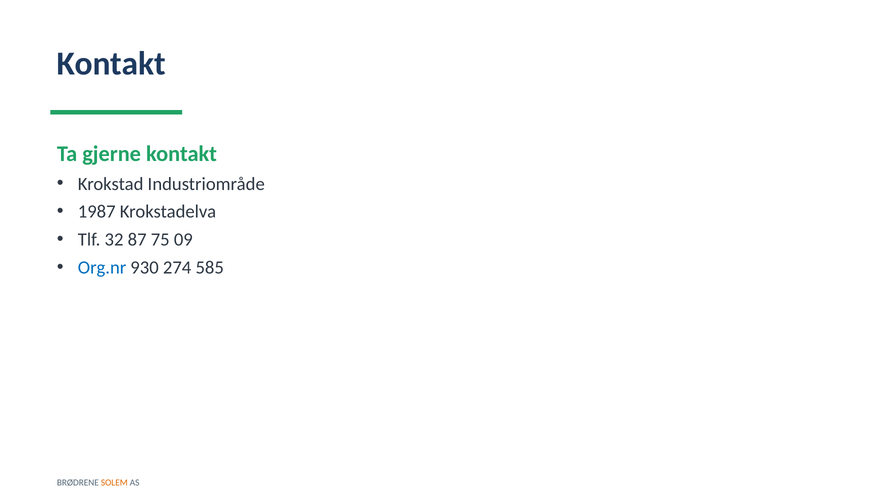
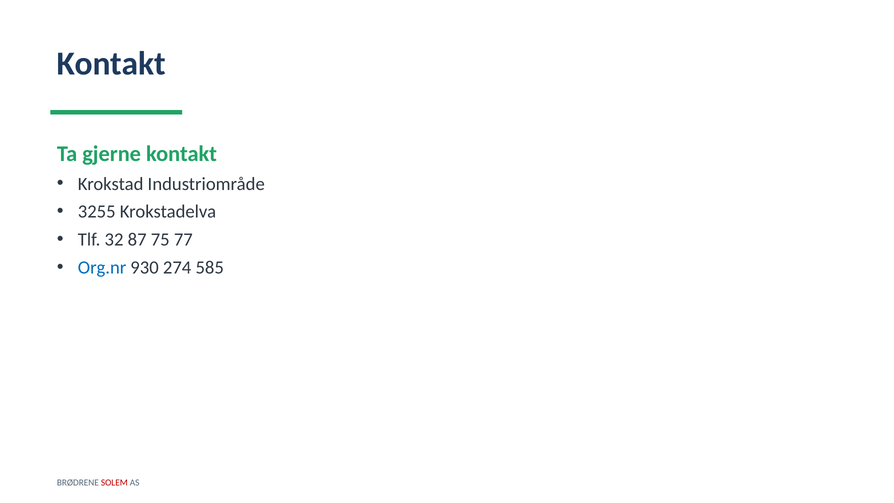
1987: 1987 -> 3255
09: 09 -> 77
SOLEM colour: orange -> red
